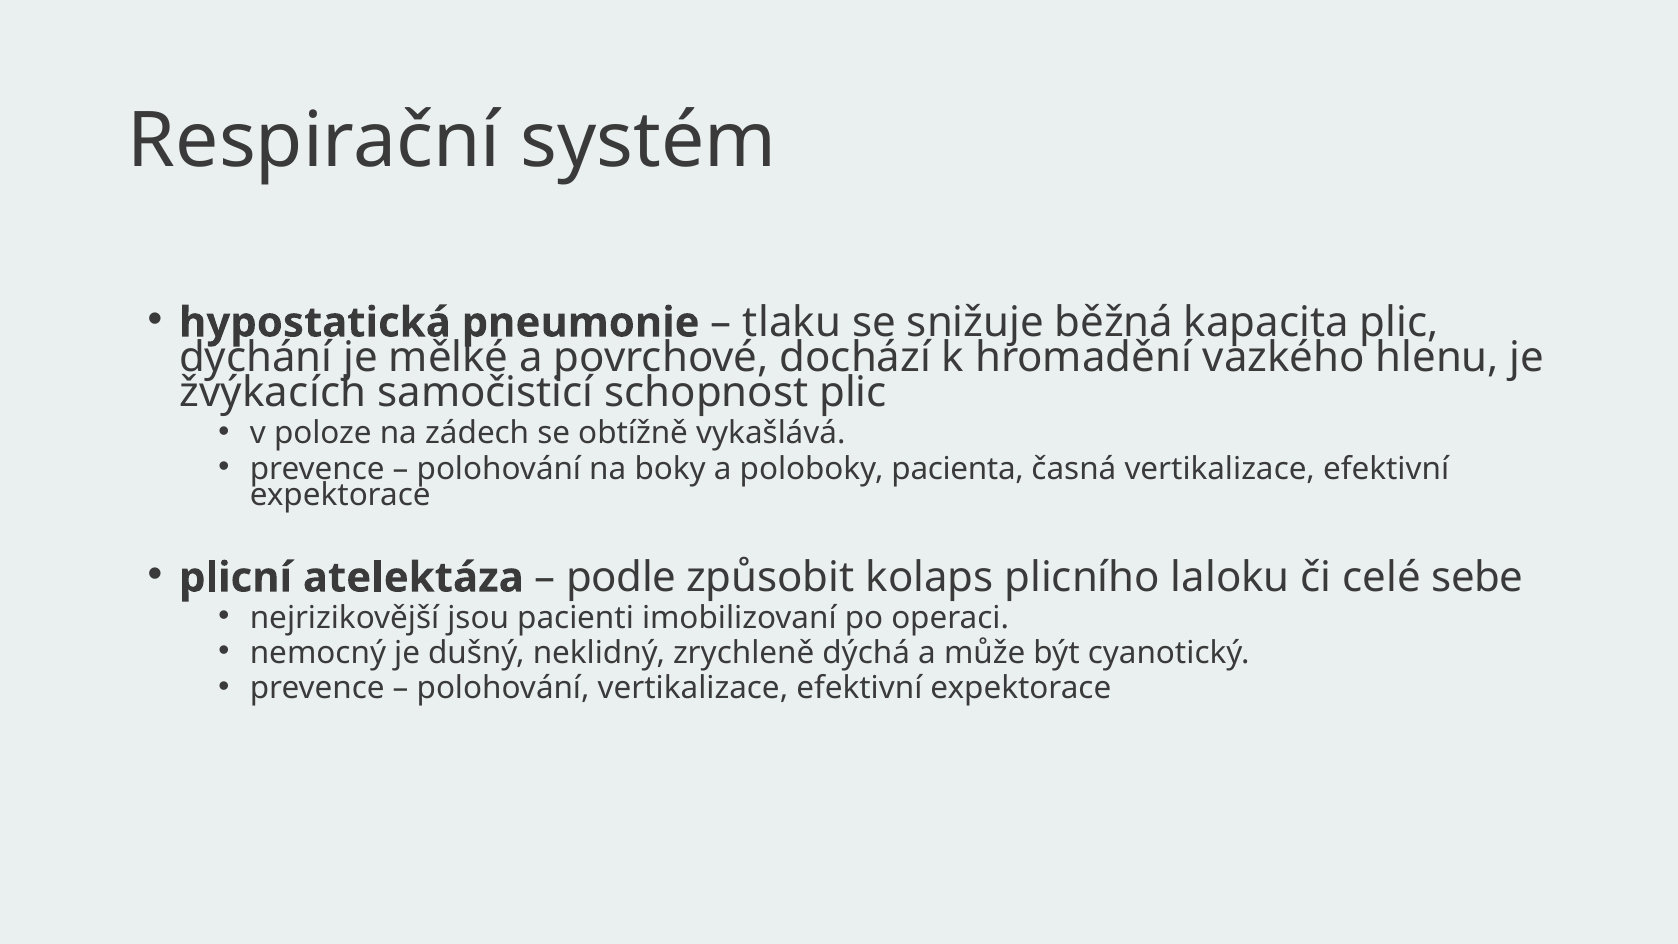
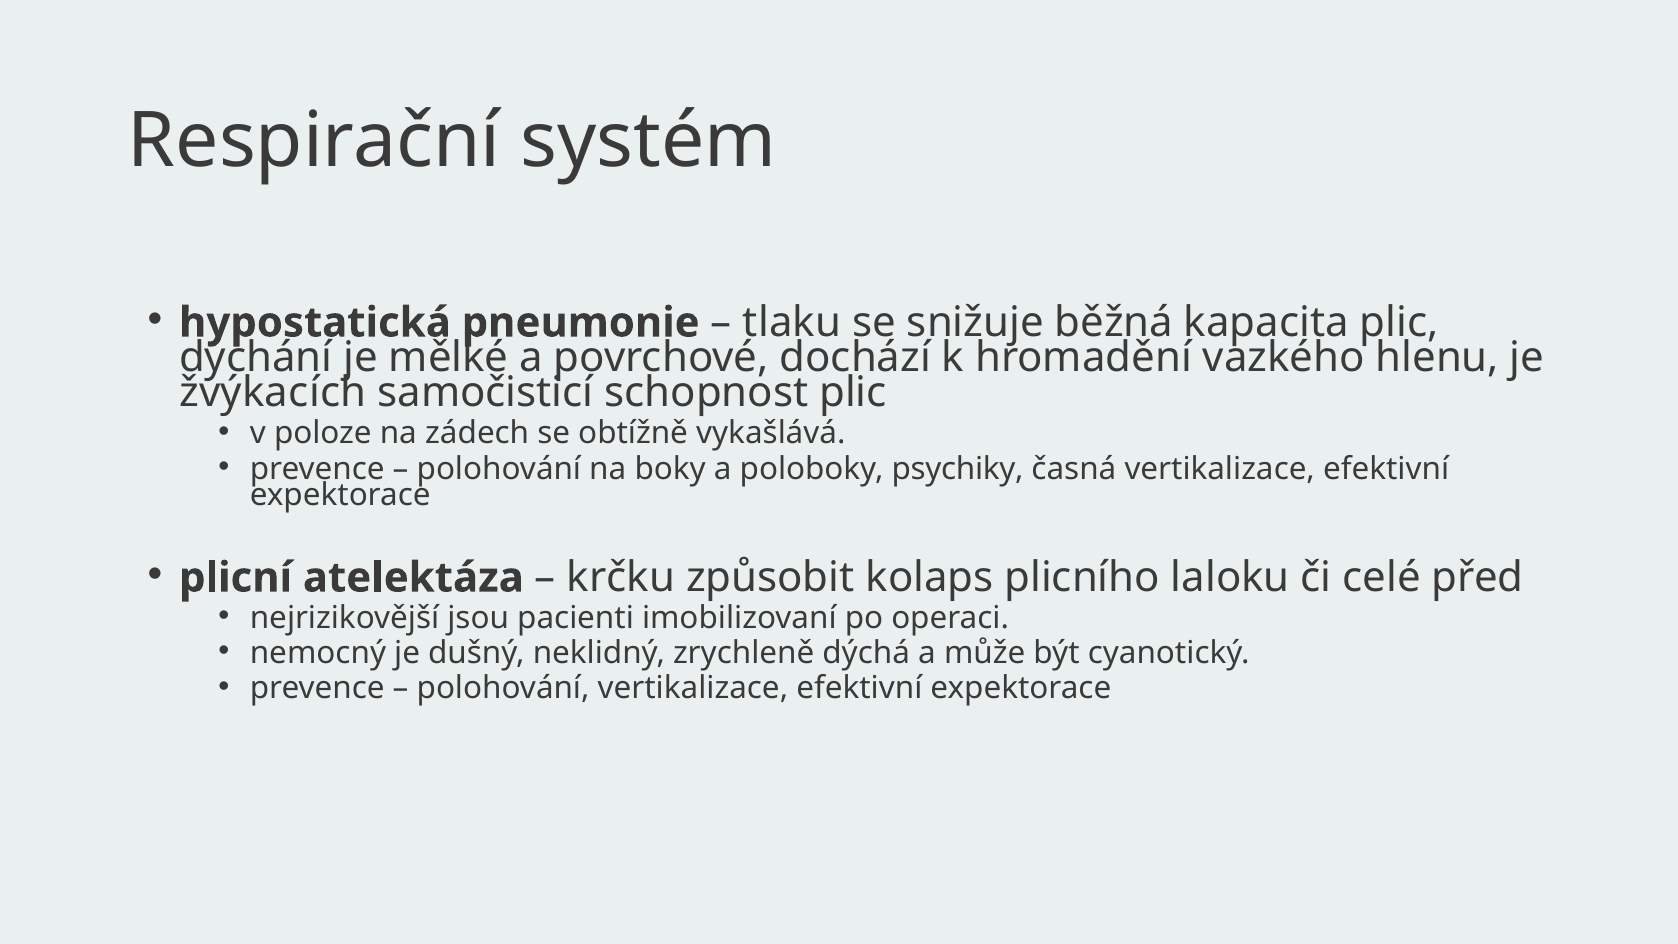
pacienta: pacienta -> psychiky
podle: podle -> krčku
sebe: sebe -> před
